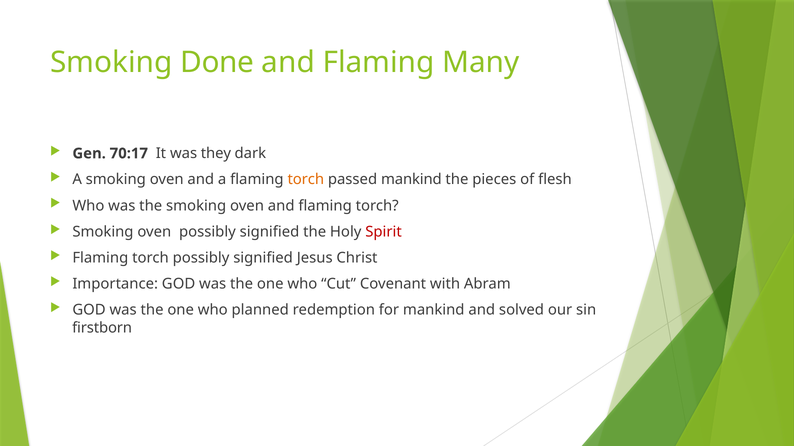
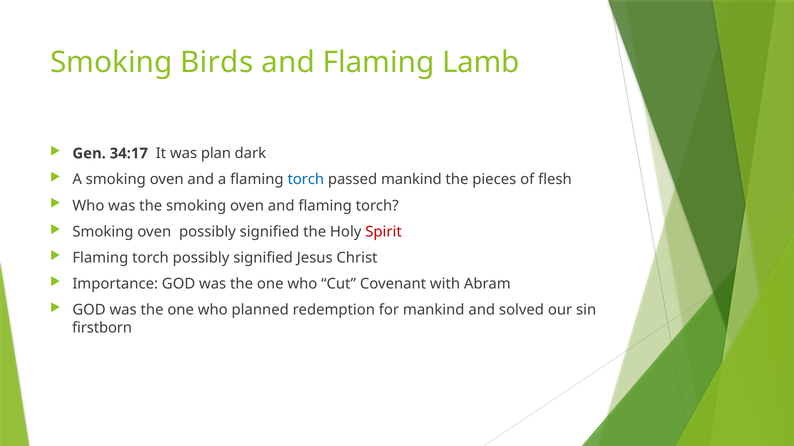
Done: Done -> Birds
Many: Many -> Lamb
70:17: 70:17 -> 34:17
they: they -> plan
torch at (306, 180) colour: orange -> blue
